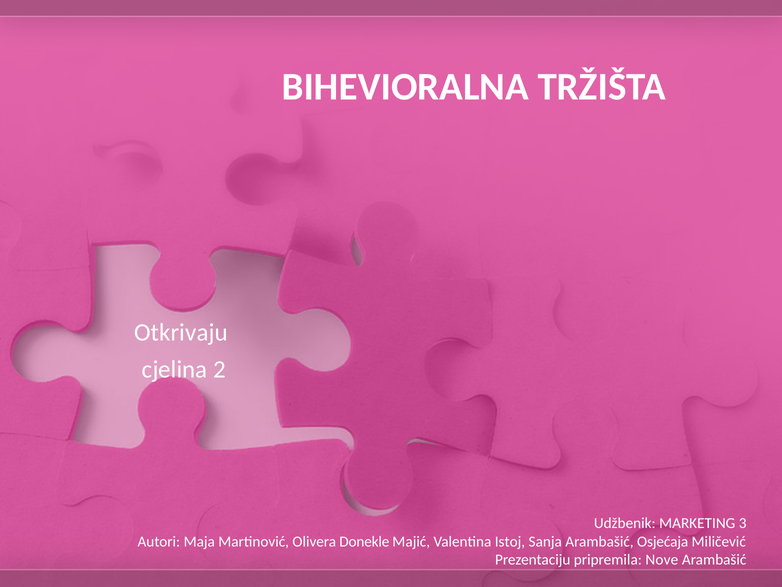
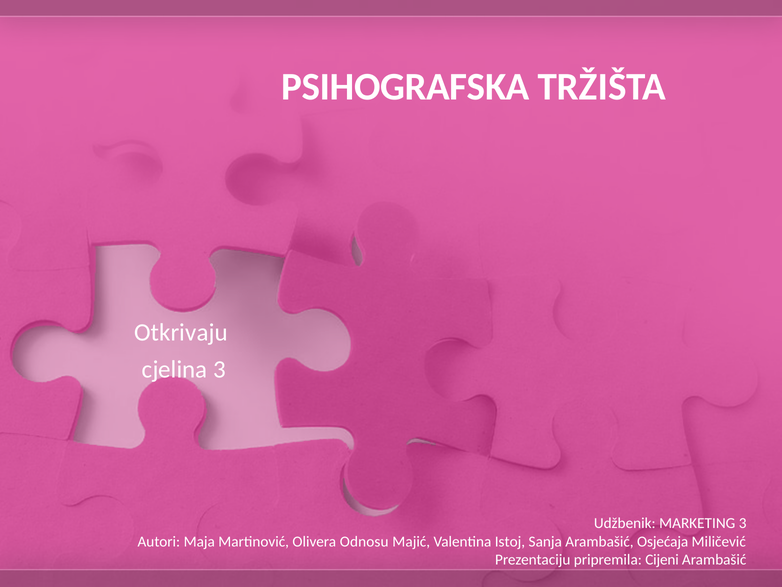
BIHEVIORALNA: BIHEVIORALNA -> PSIHOGRAFSKA
cjelina 2: 2 -> 3
Donekle: Donekle -> Odnosu
Nove: Nove -> Cijeni
